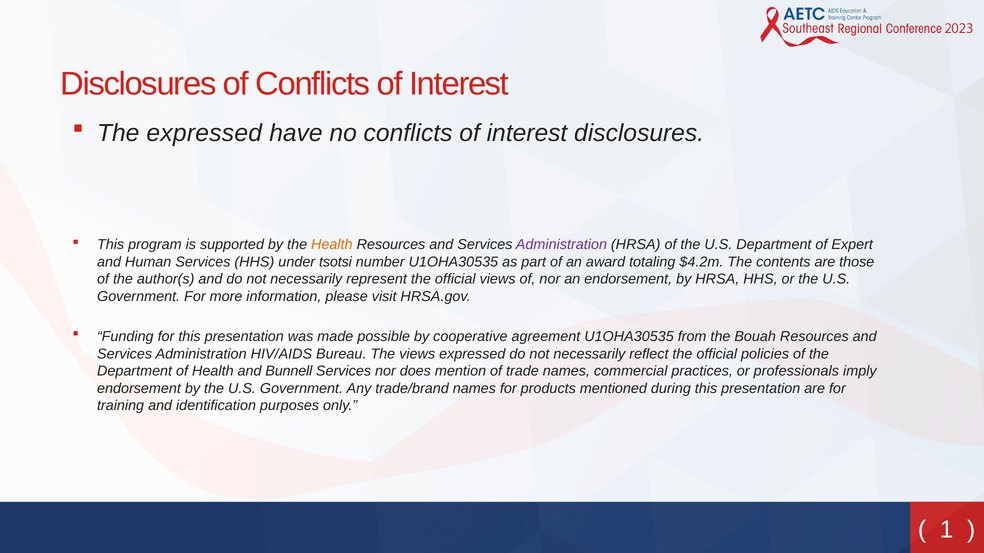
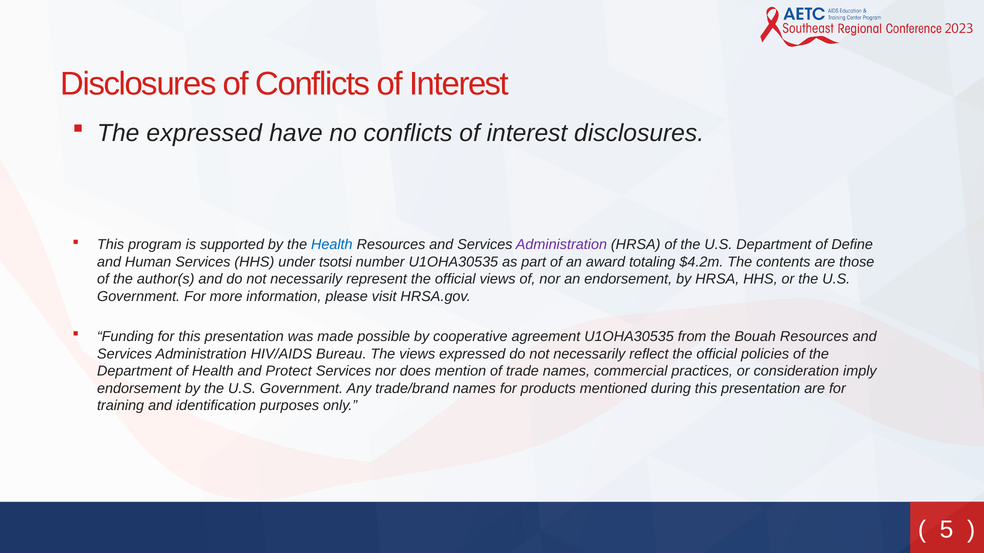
Health at (332, 245) colour: orange -> blue
Expert: Expert -> Define
Bunnell: Bunnell -> Protect
professionals: professionals -> consideration
1: 1 -> 5
